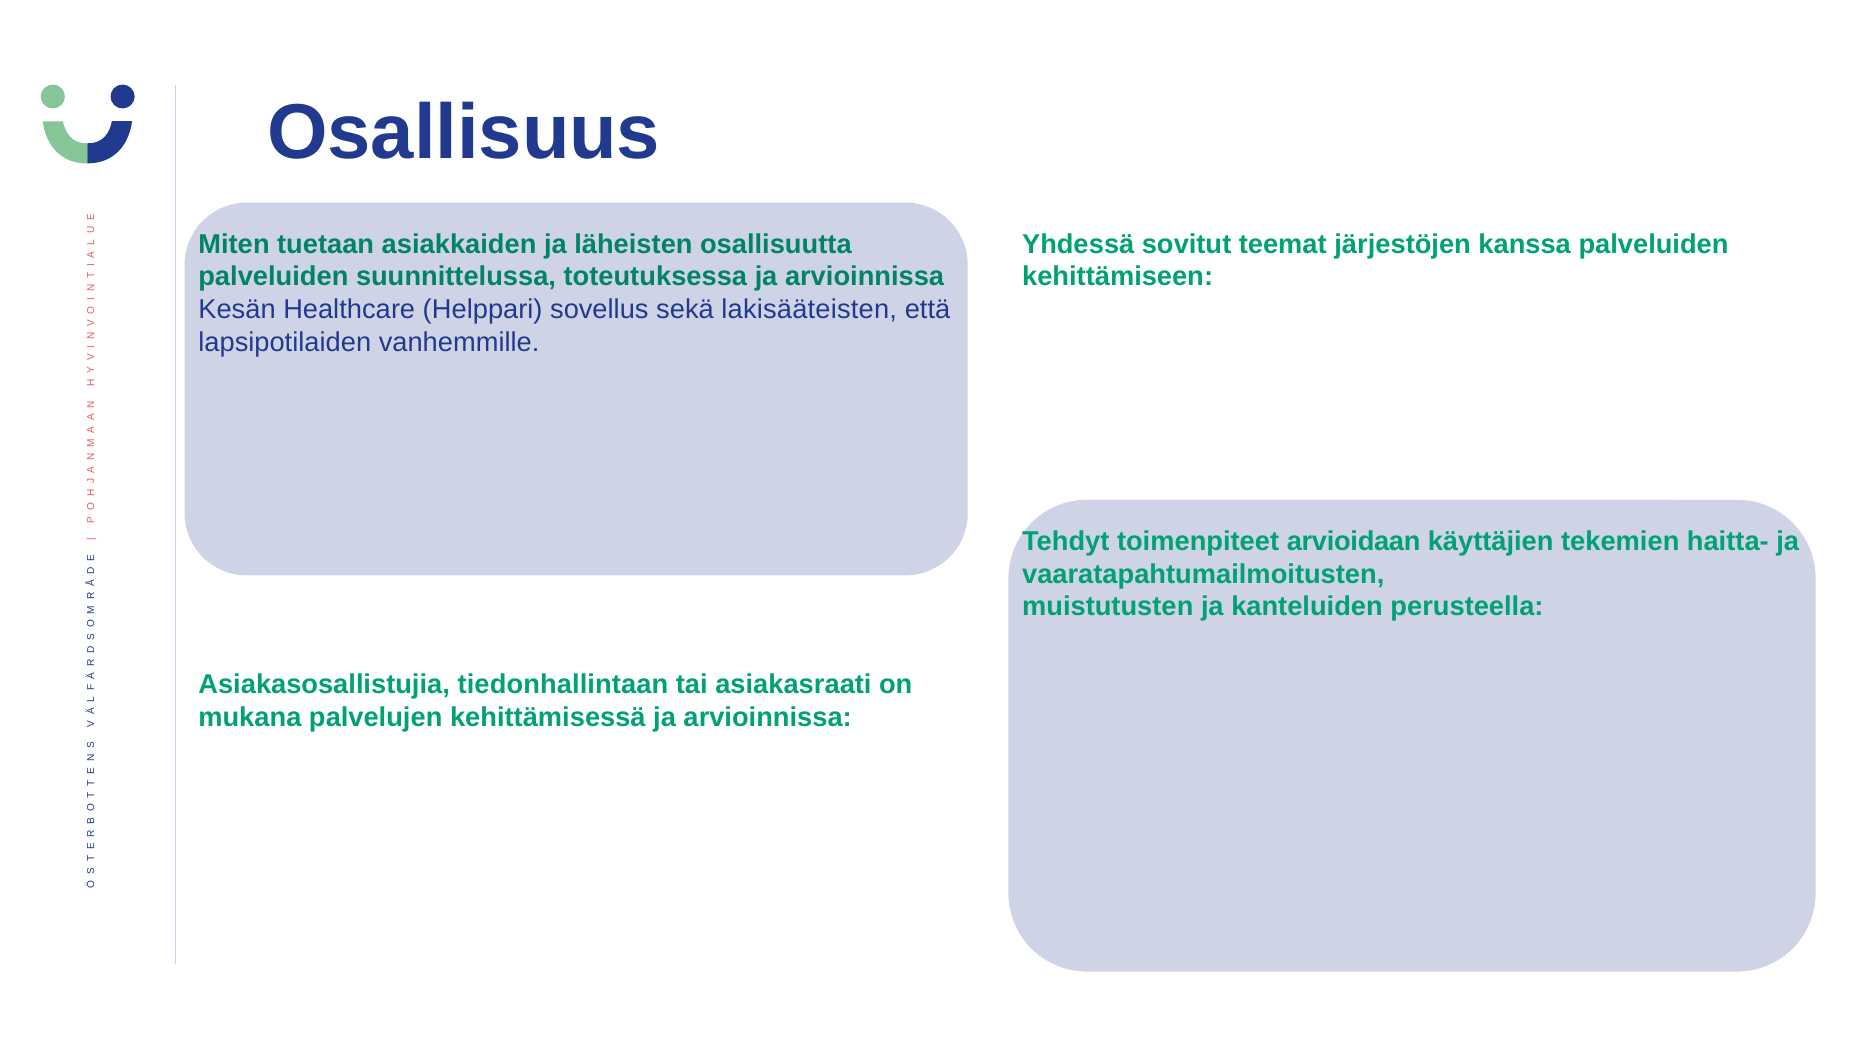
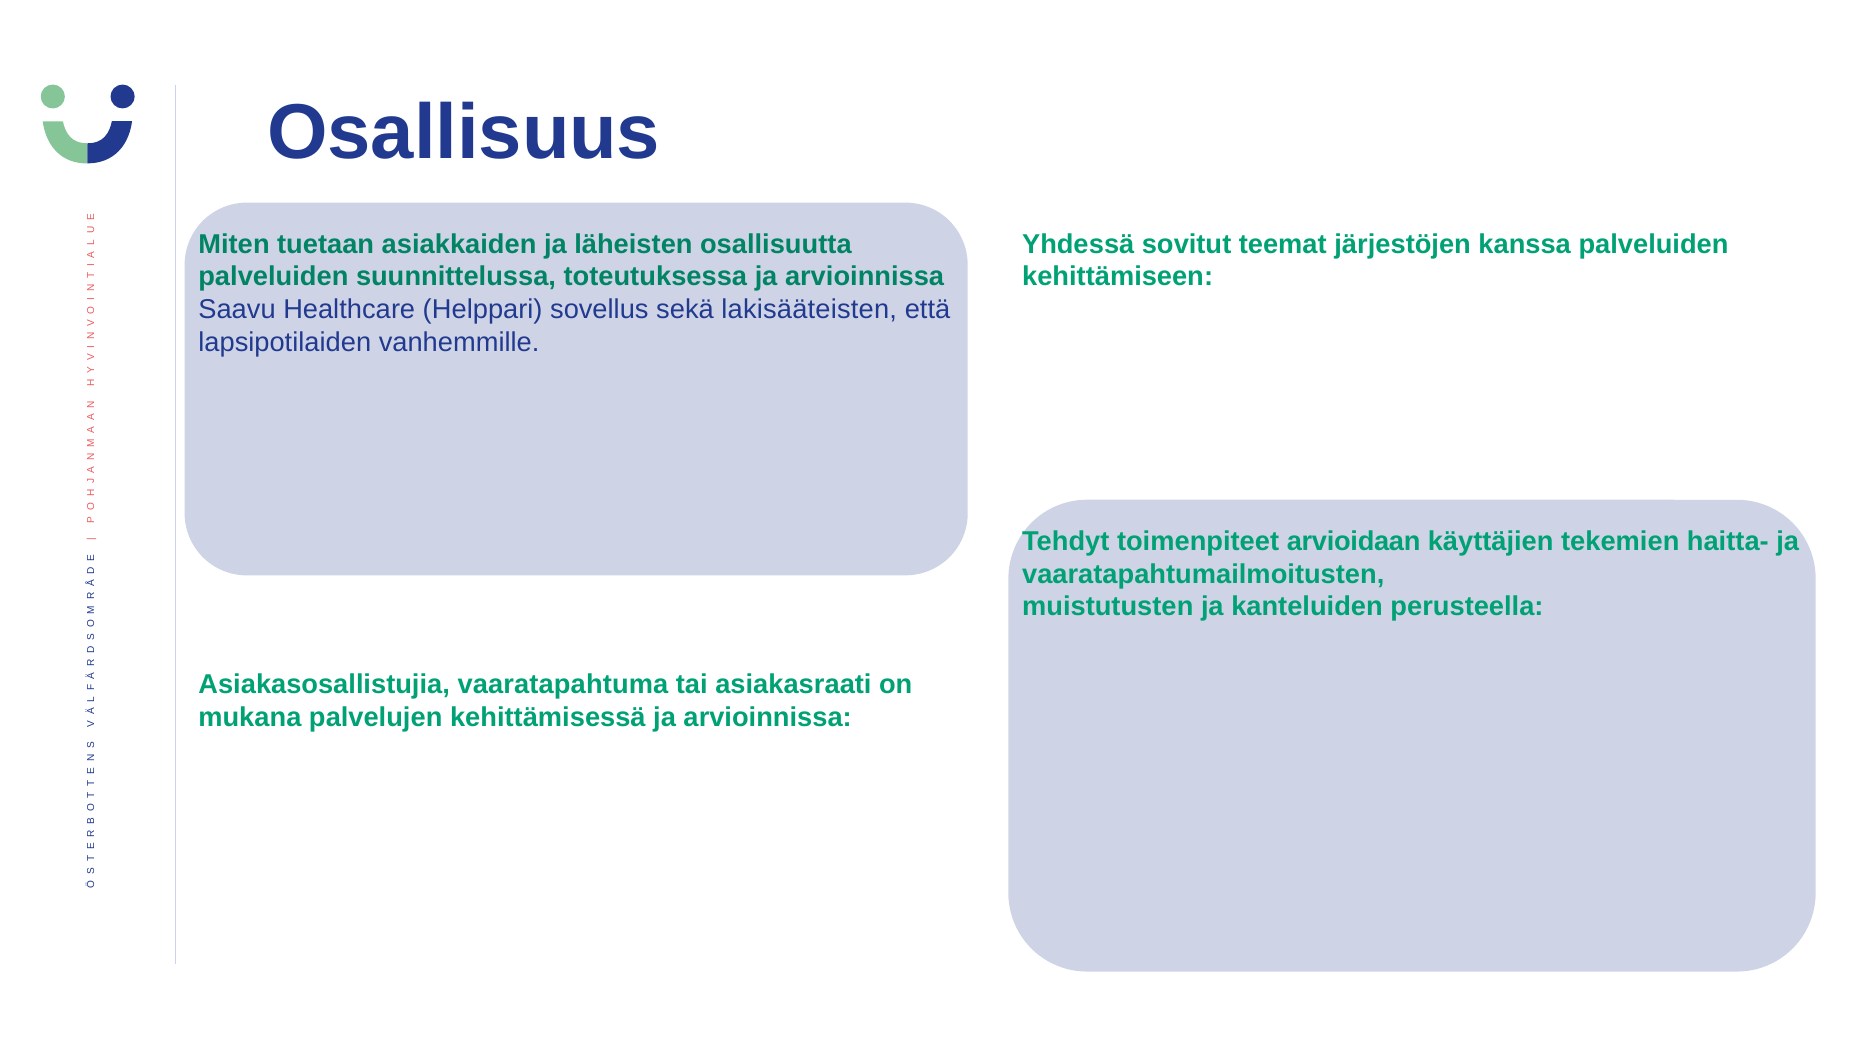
Kesän: Kesän -> Saavu
tiedonhallintaan: tiedonhallintaan -> vaaratapahtuma
